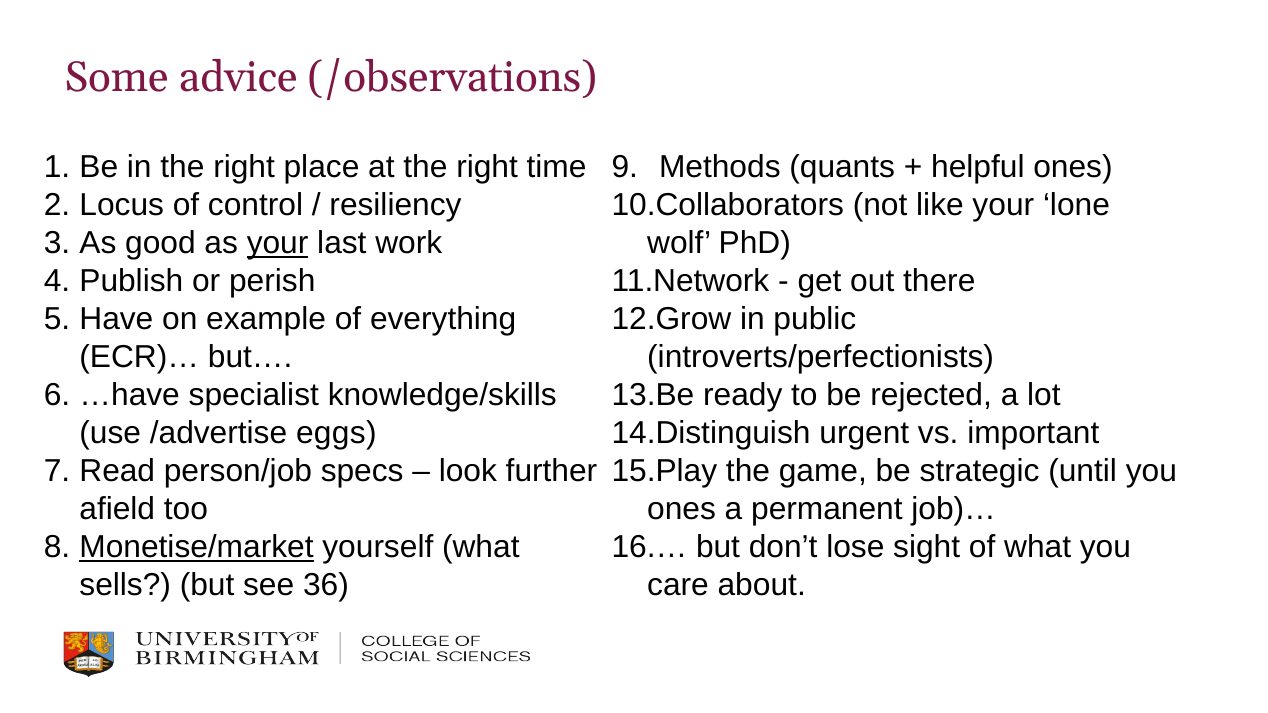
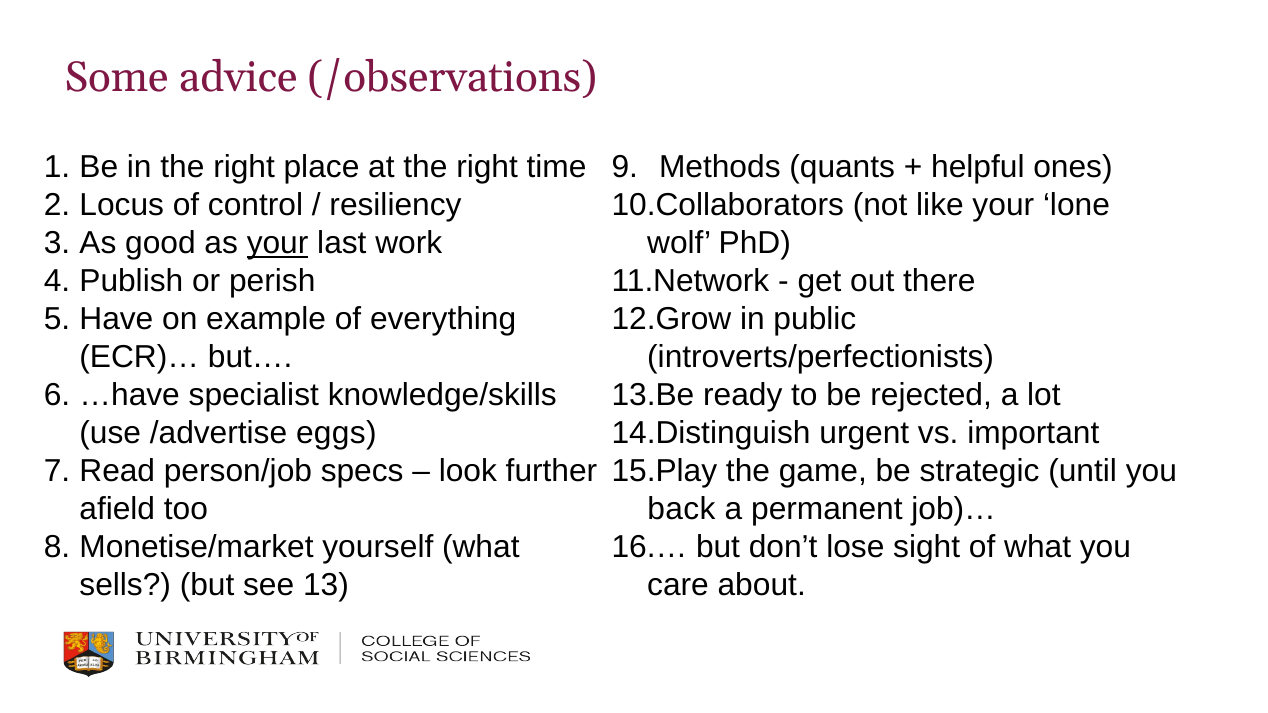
ones at (682, 509): ones -> back
Monetise/market underline: present -> none
36: 36 -> 13
